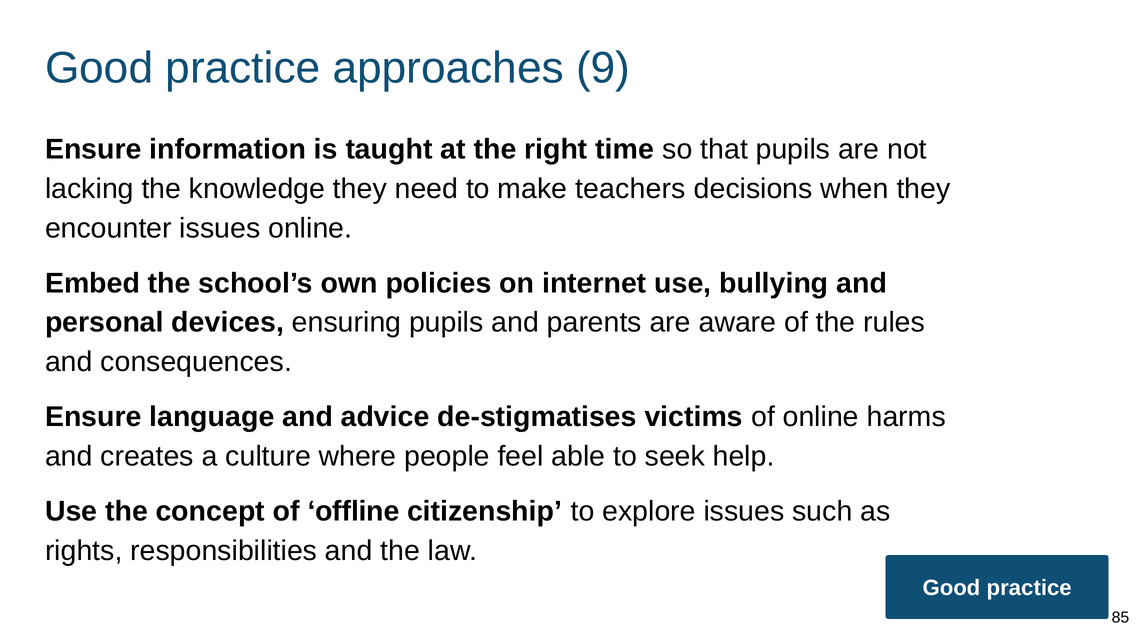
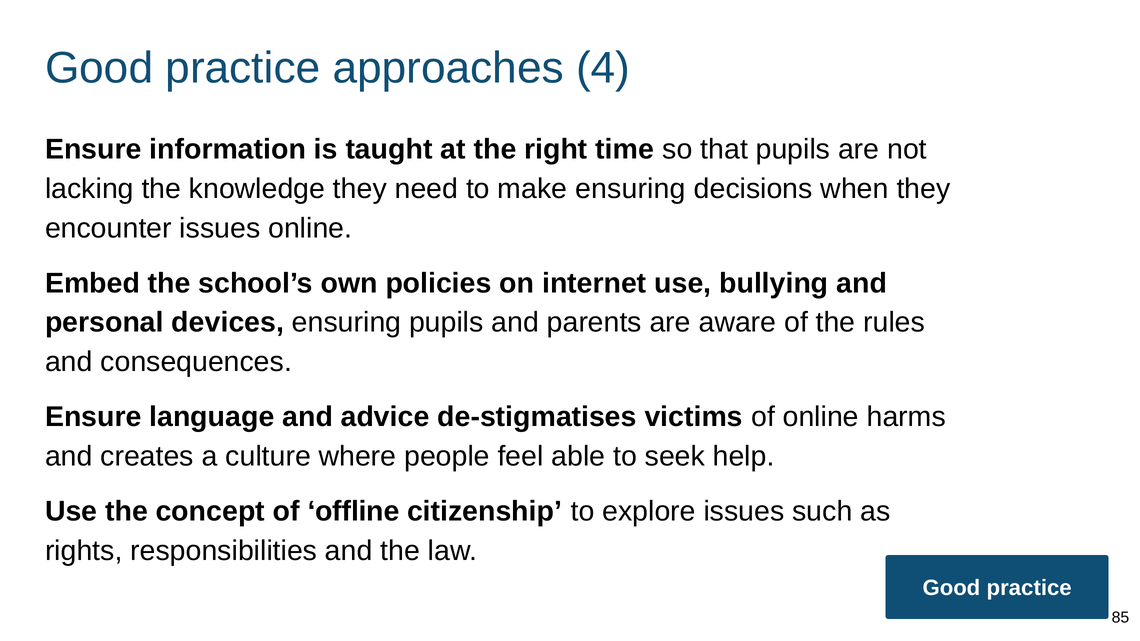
9: 9 -> 4
make teachers: teachers -> ensuring
